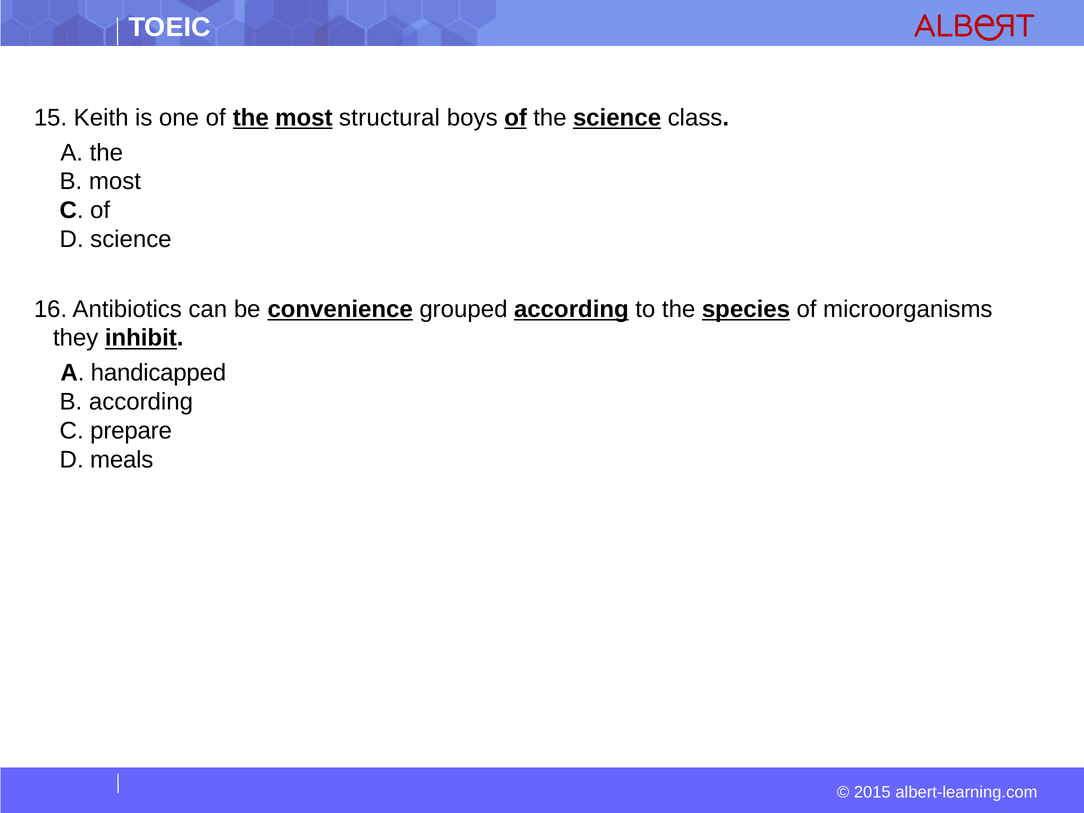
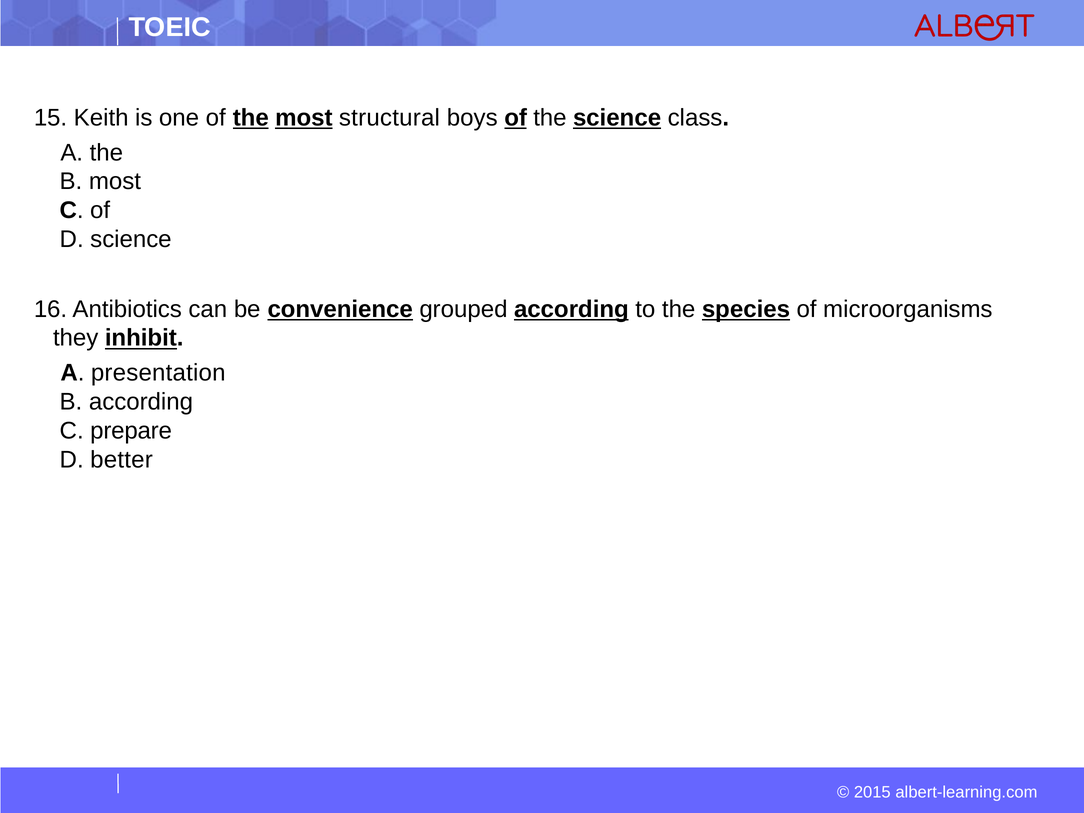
handicapped: handicapped -> presentation
meals: meals -> better
